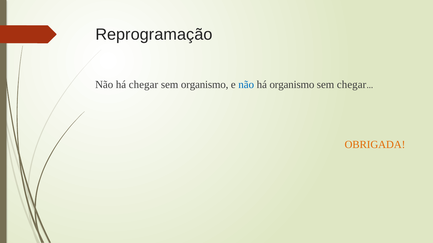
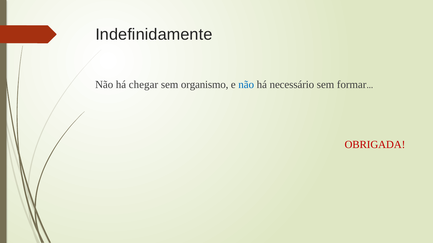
Reprogramação: Reprogramação -> Indefinidamente
há organismo: organismo -> necessário
sem chegar: chegar -> formar
OBRIGADA colour: orange -> red
